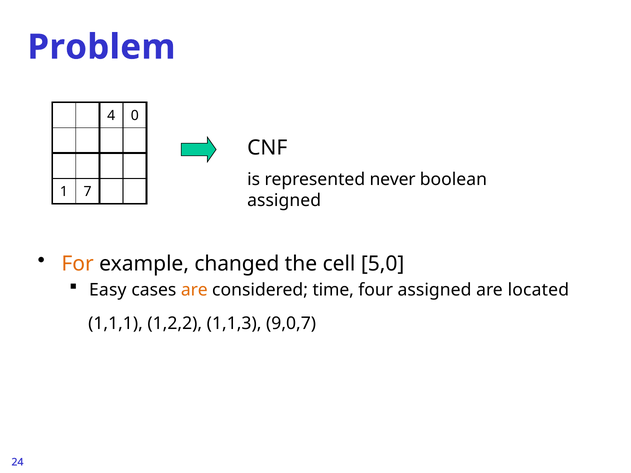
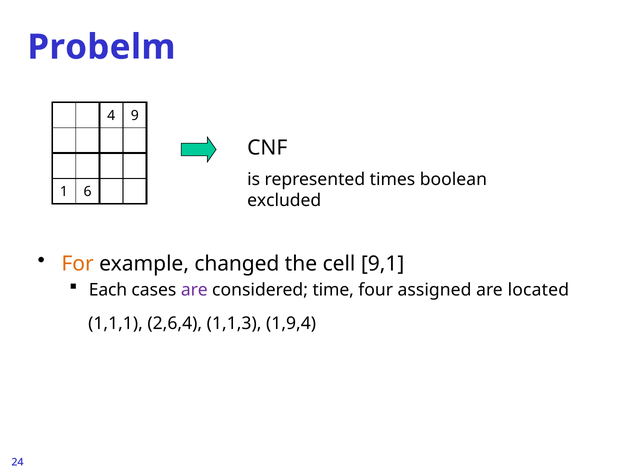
Problem: Problem -> Probelm
0: 0 -> 9
never: never -> times
7: 7 -> 6
assigned at (284, 201): assigned -> excluded
5,0: 5,0 -> 9,1
Easy: Easy -> Each
are at (194, 290) colour: orange -> purple
1,2,2: 1,2,2 -> 2,6,4
9,0,7: 9,0,7 -> 1,9,4
